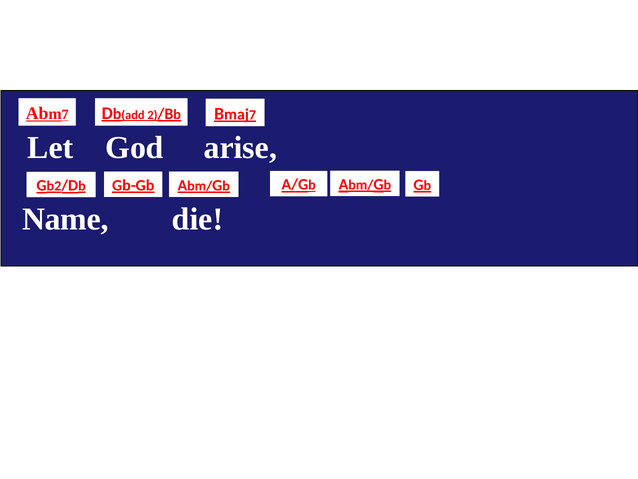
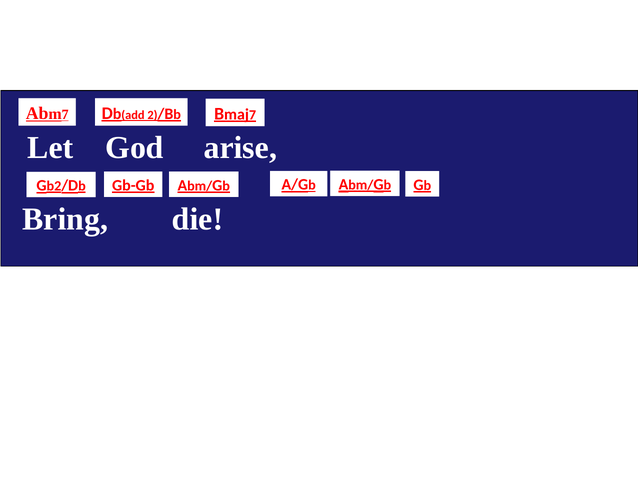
Name: Name -> Bring
